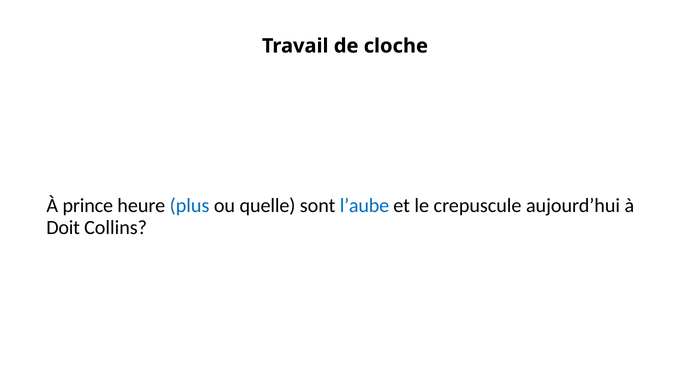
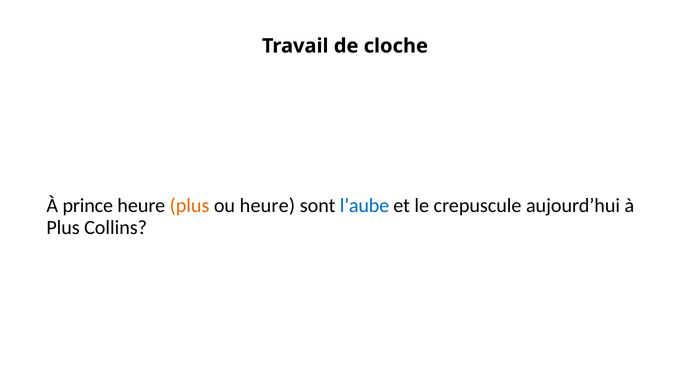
plus at (190, 206) colour: blue -> orange
ou quelle: quelle -> heure
Doit at (63, 228): Doit -> Plus
